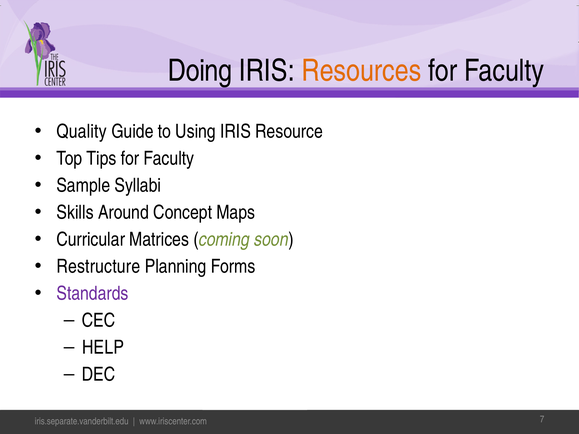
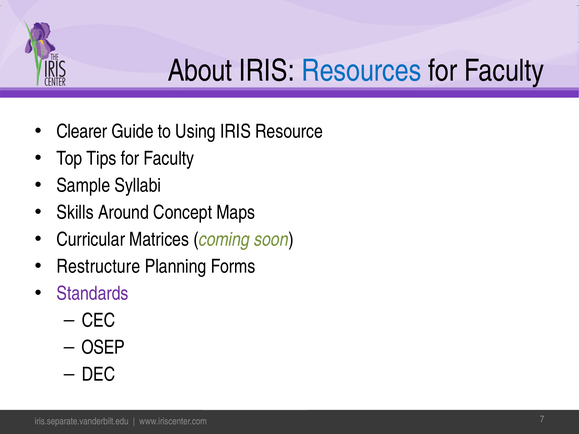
Doing: Doing -> About
Resources colour: orange -> blue
Quality: Quality -> Clearer
HELP: HELP -> OSEP
